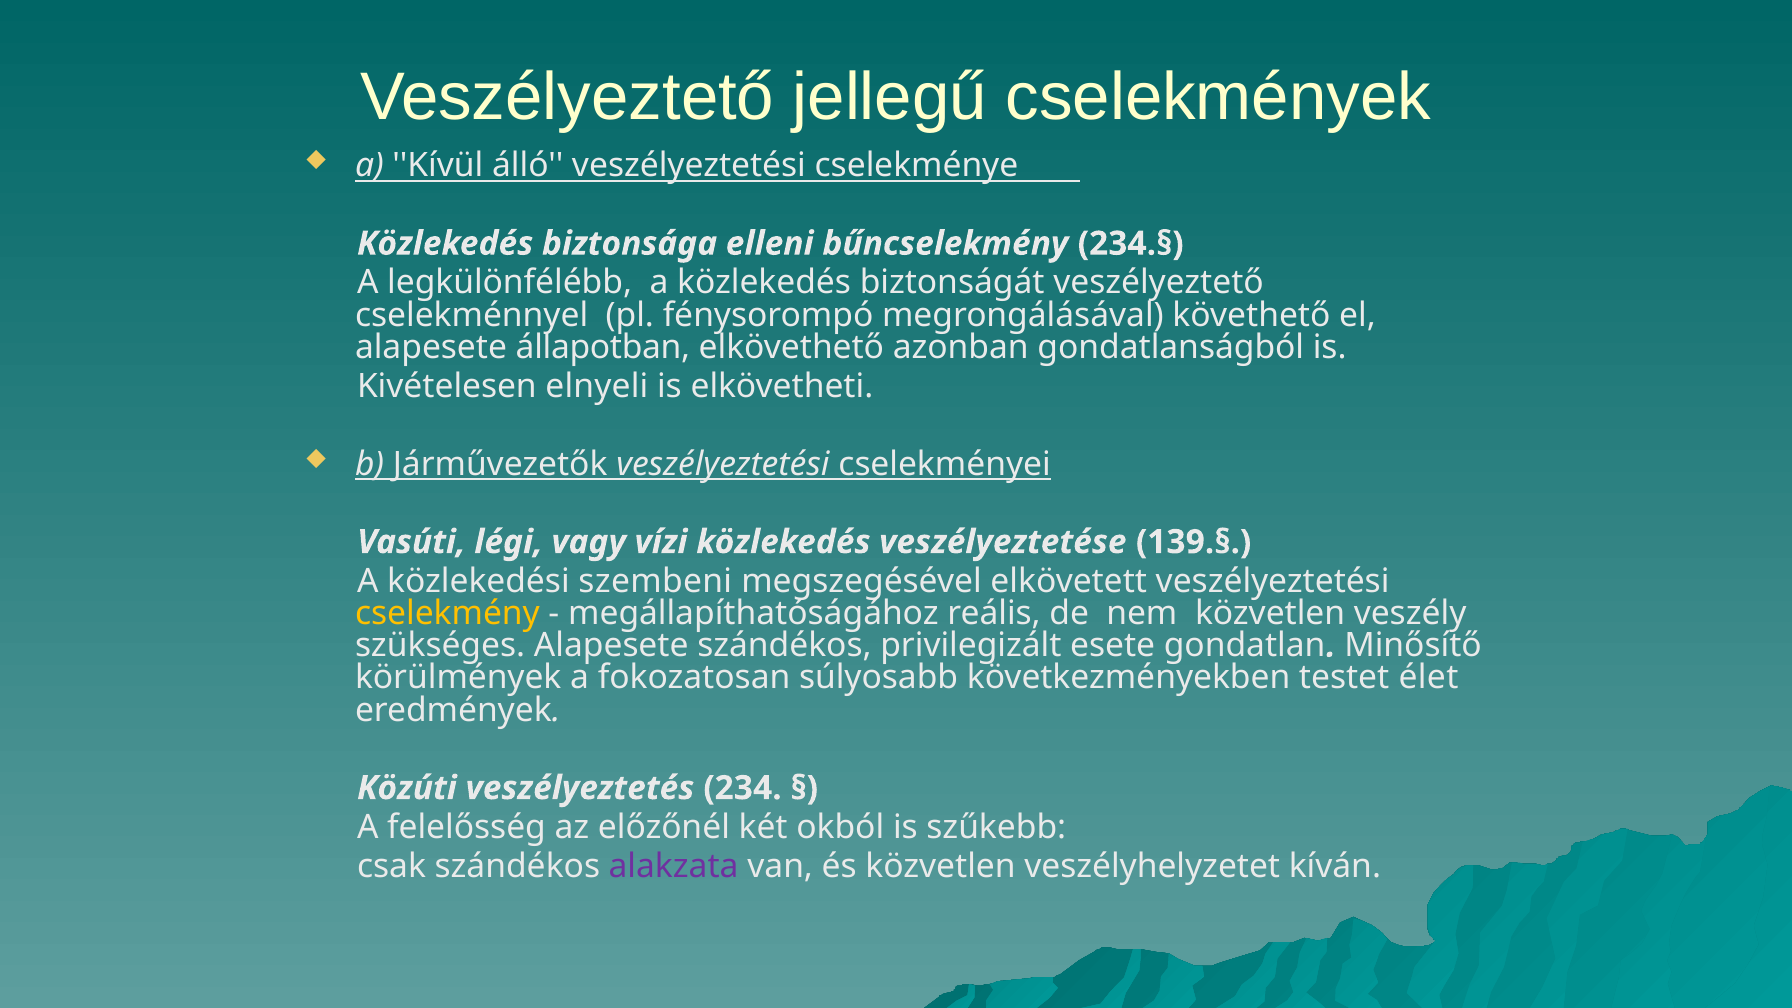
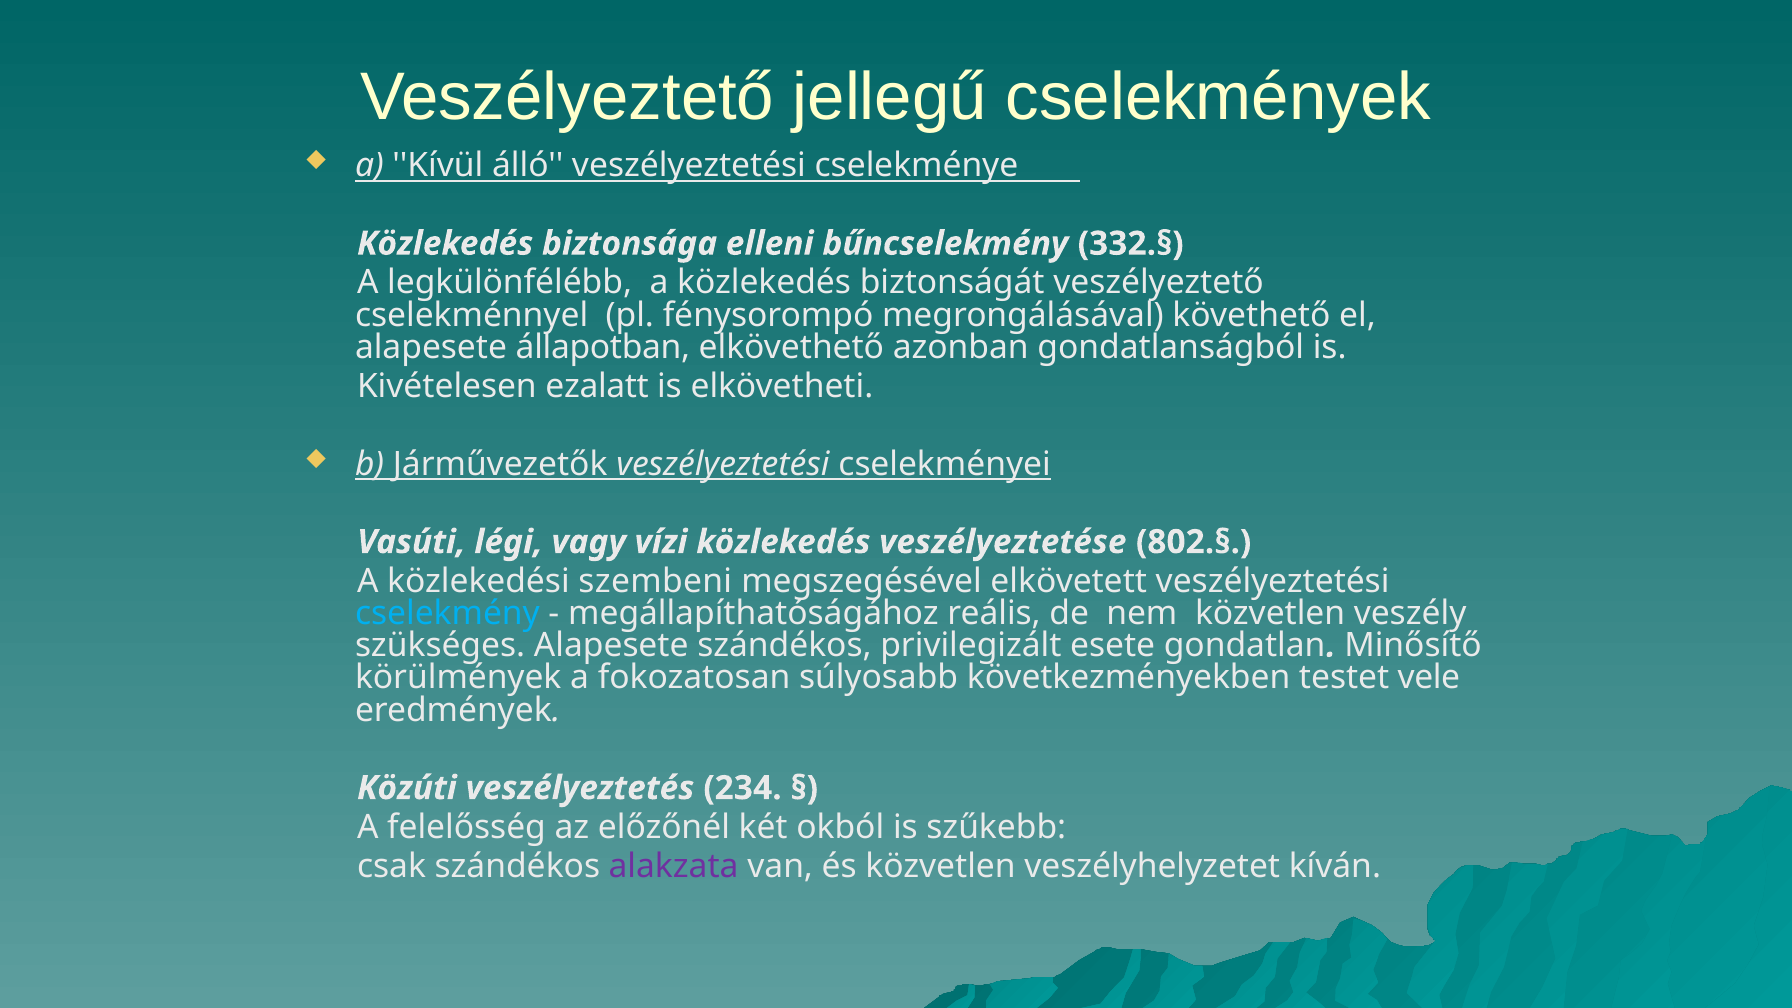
234.§: 234.§ -> 332.§
elnyeli: elnyeli -> ezalatt
139.§: 139.§ -> 802.§
cselekmény colour: yellow -> light blue
élet: élet -> vele
